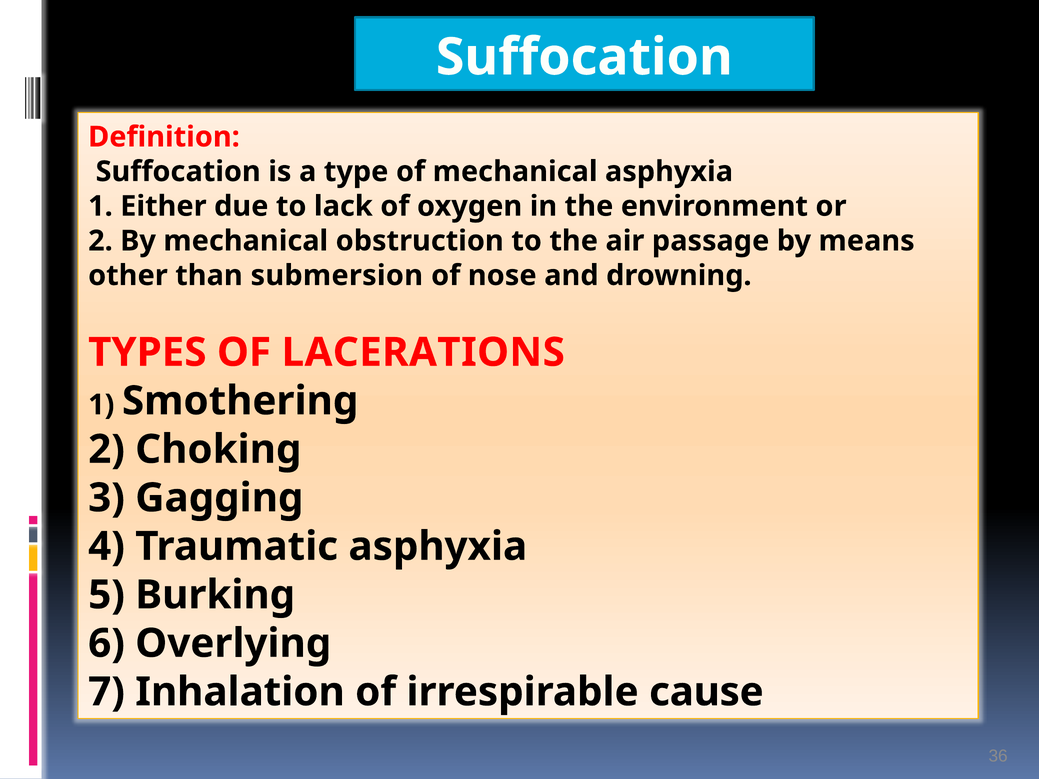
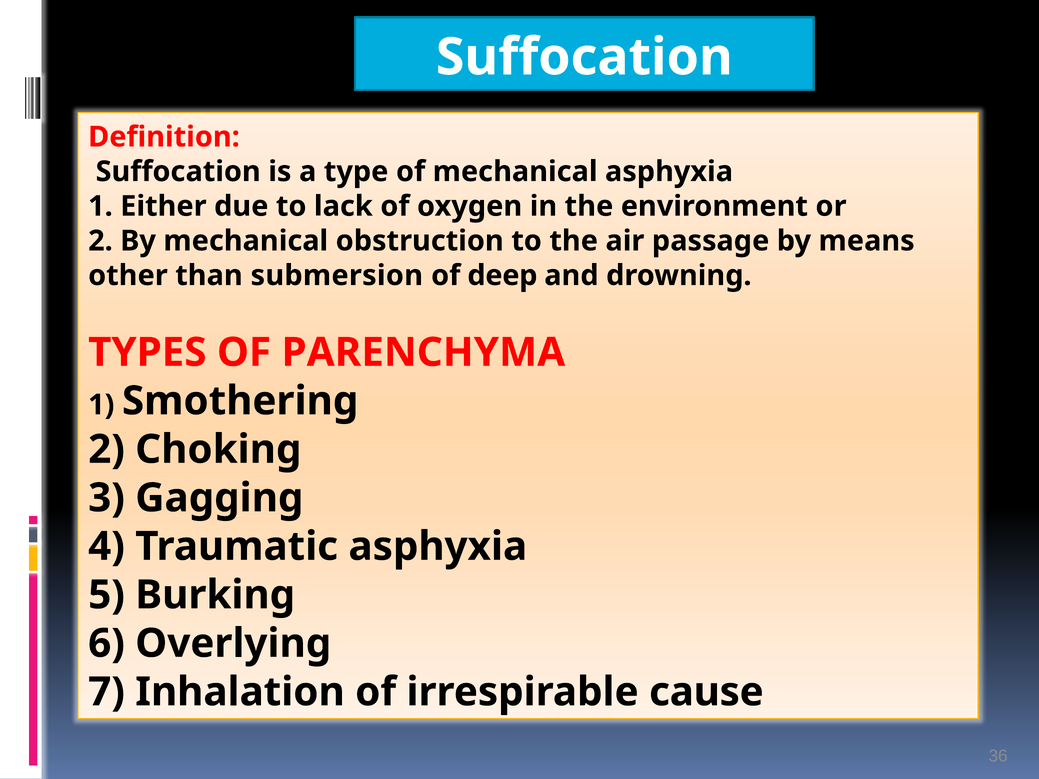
nose: nose -> deep
LACERATIONS: LACERATIONS -> PARENCHYMA
